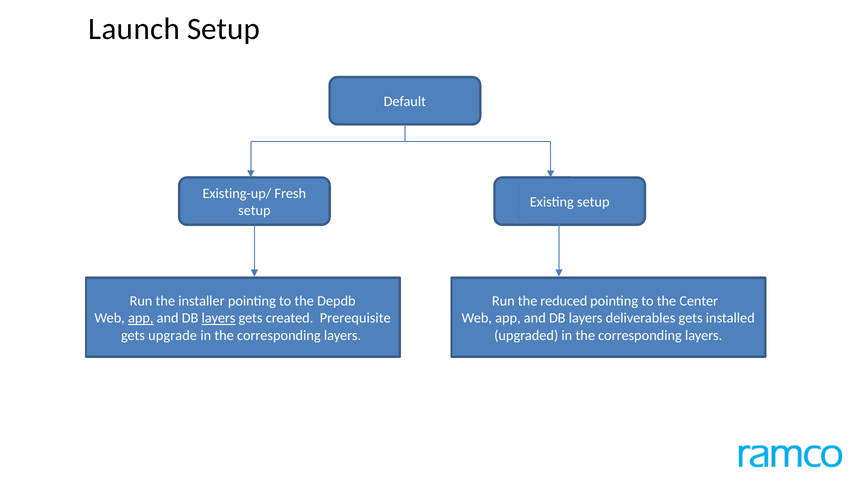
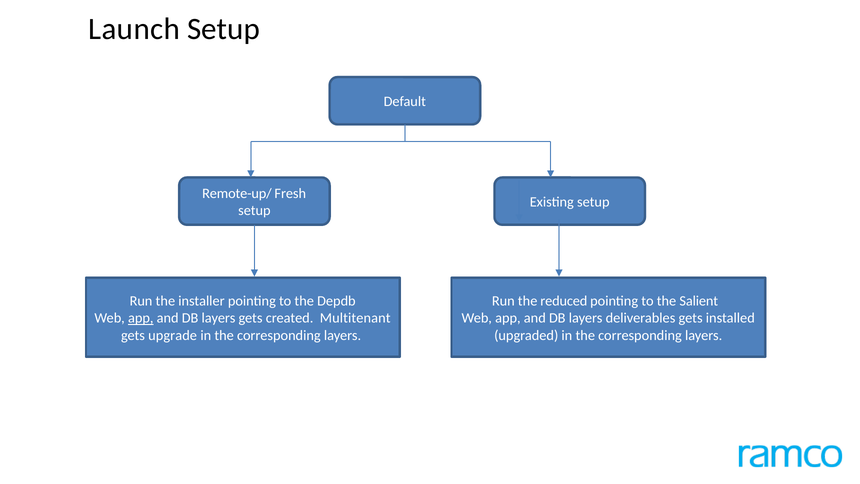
Existing-up/: Existing-up/ -> Remote-up/
Center: Center -> Salient
layers at (218, 318) underline: present -> none
Prerequisite: Prerequisite -> Multitenant
